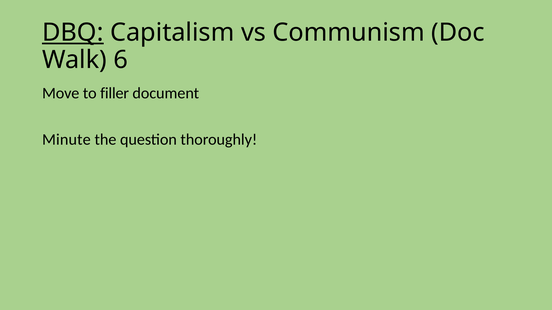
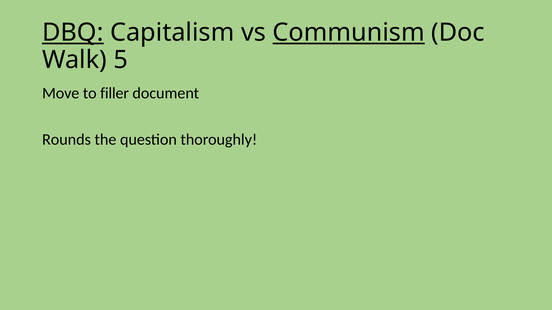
Communism underline: none -> present
6: 6 -> 5
Minute: Minute -> Rounds
